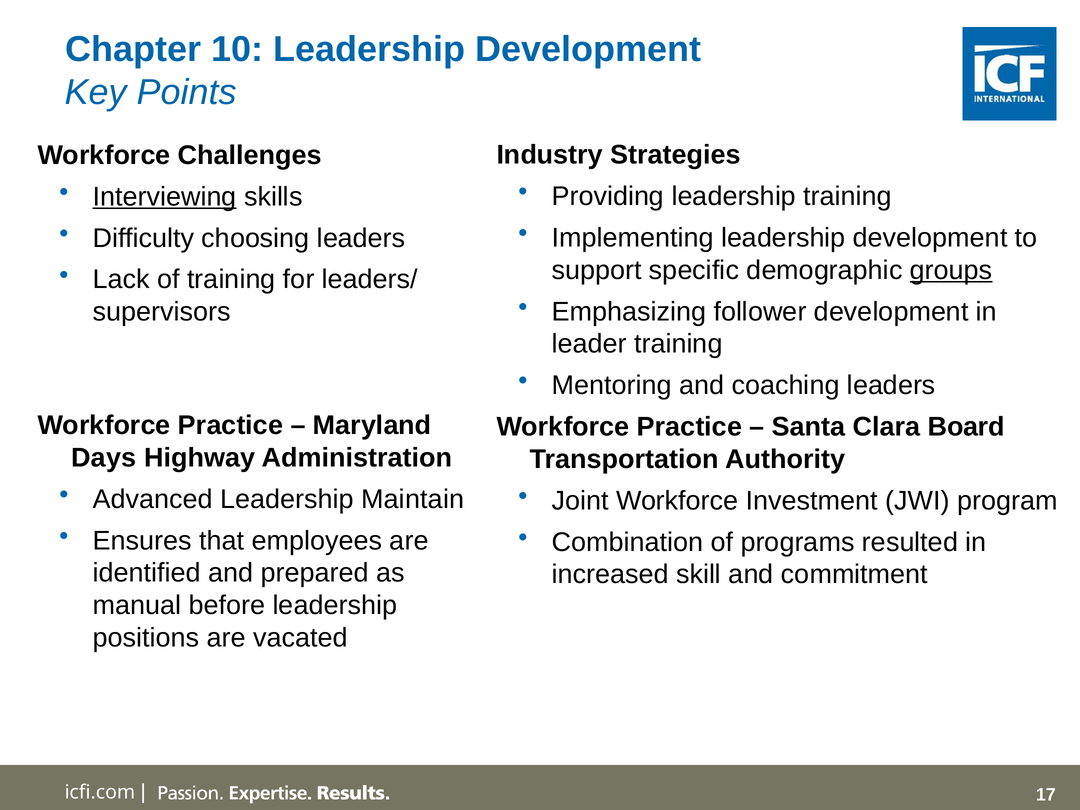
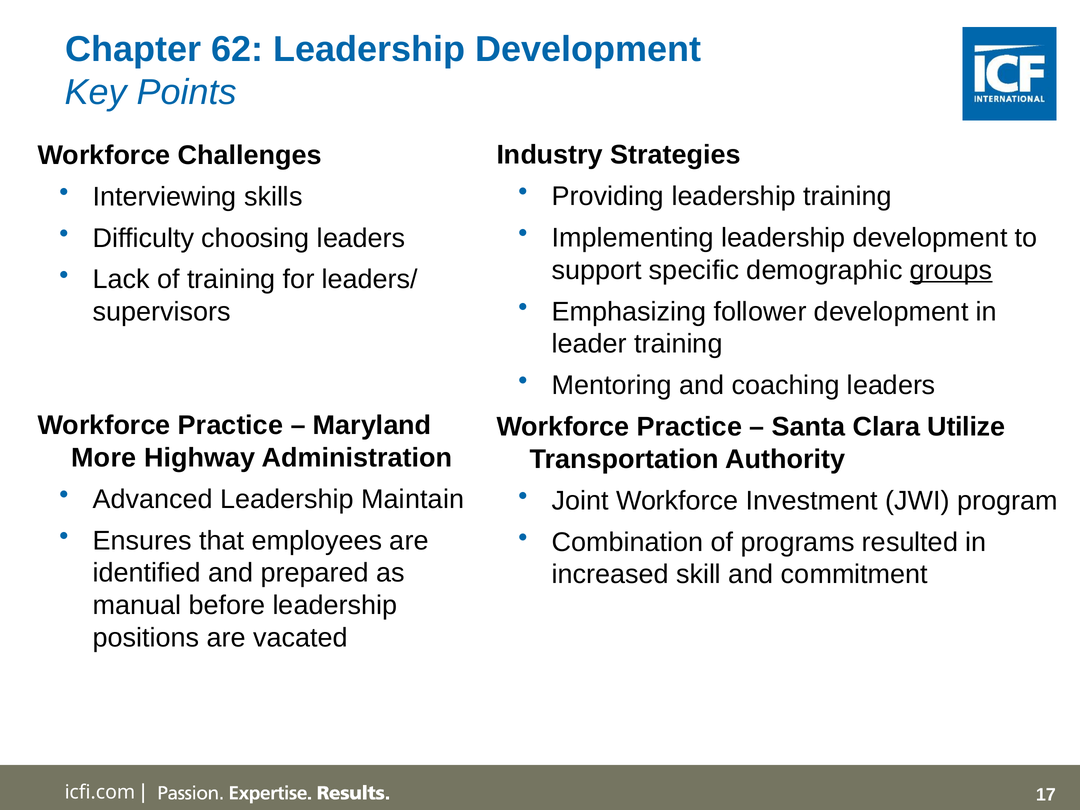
10: 10 -> 62
Interviewing underline: present -> none
Board: Board -> Utilize
Days: Days -> More
